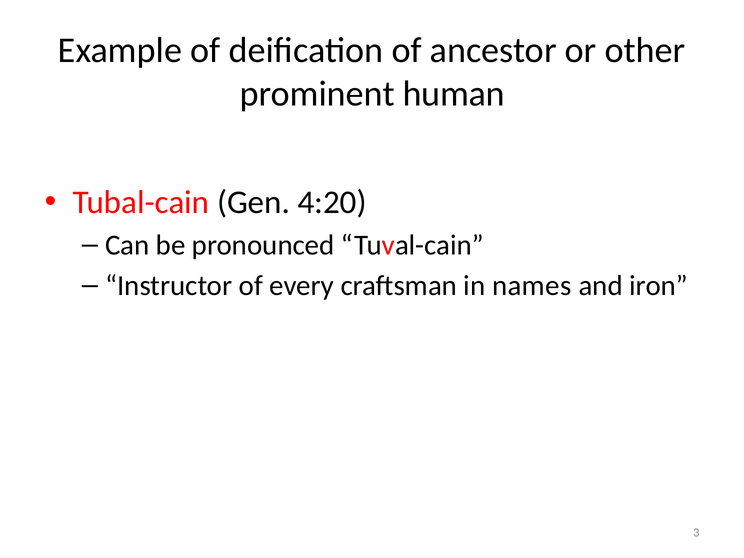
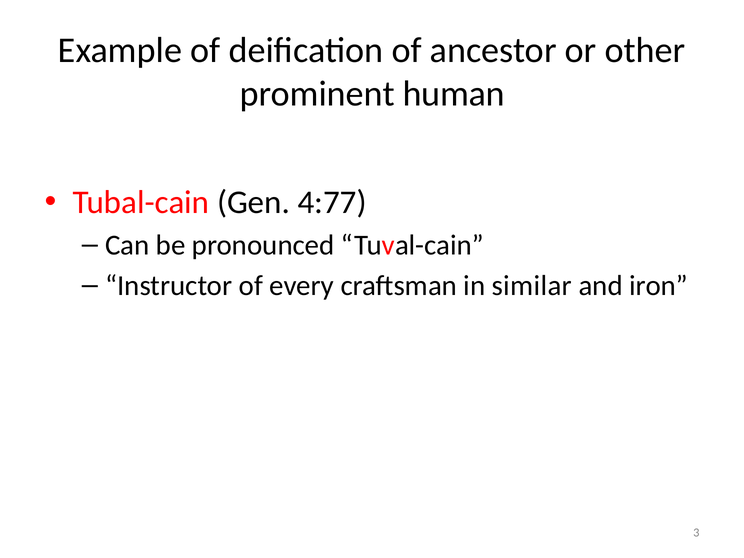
4:20: 4:20 -> 4:77
names: names -> similar
